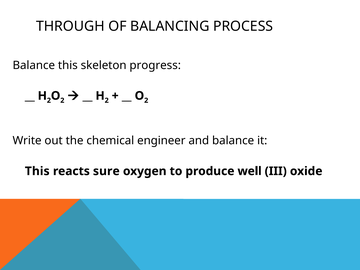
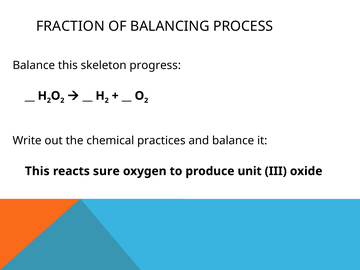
THROUGH: THROUGH -> FRACTION
engineer: engineer -> practices
well: well -> unit
